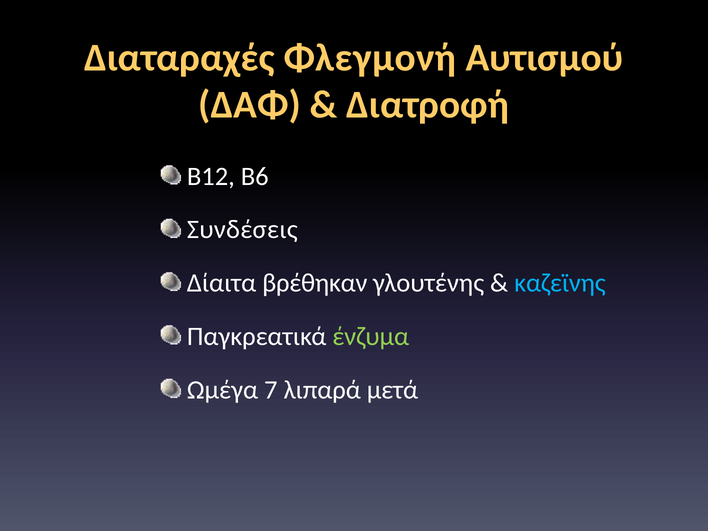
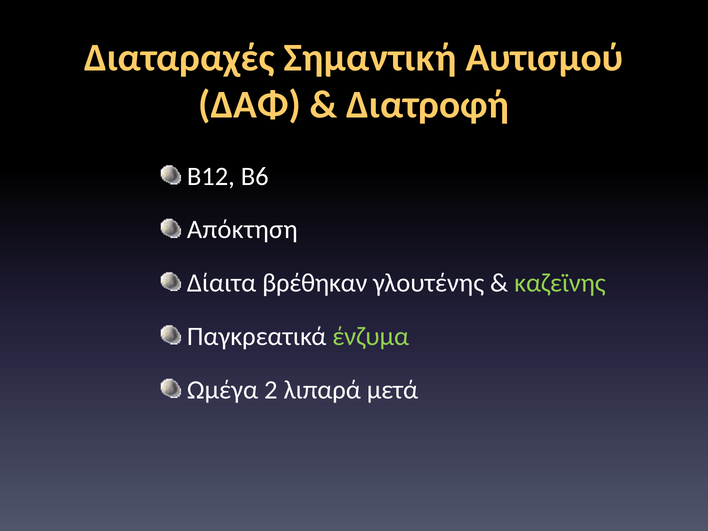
Φλεγμονή: Φλεγμονή -> Σημαντική
Συνδέσεις: Συνδέσεις -> Απόκτηση
καζεϊνης colour: light blue -> light green
7: 7 -> 2
